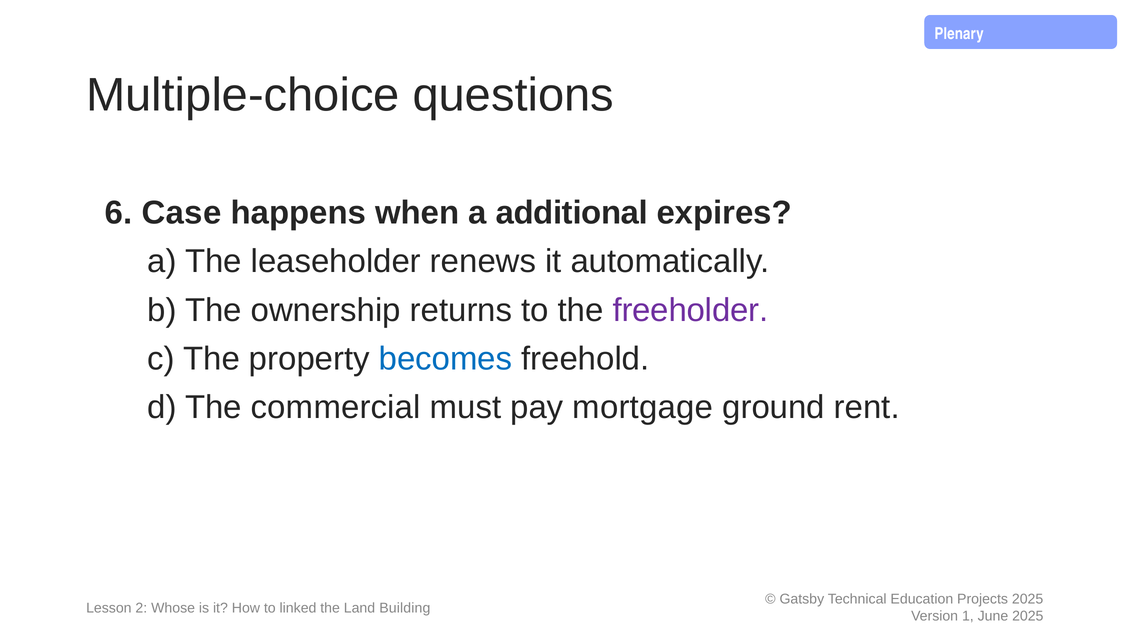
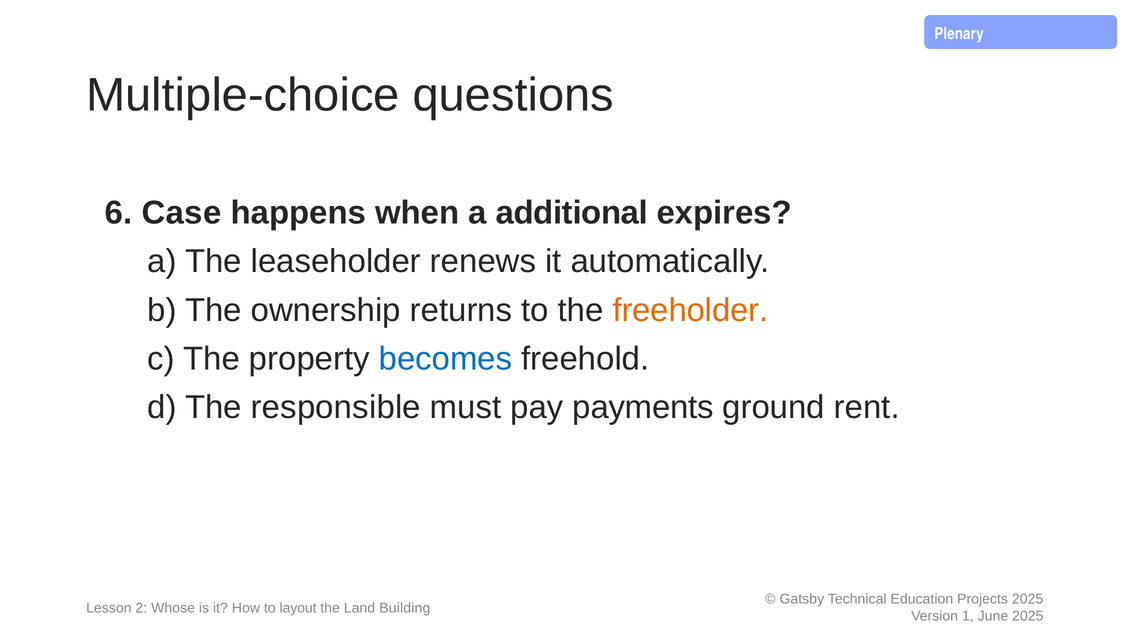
freeholder colour: purple -> orange
commercial: commercial -> responsible
mortgage: mortgage -> payments
linked: linked -> layout
